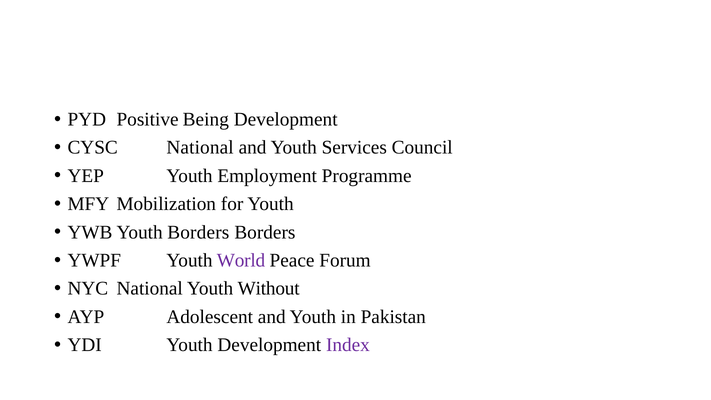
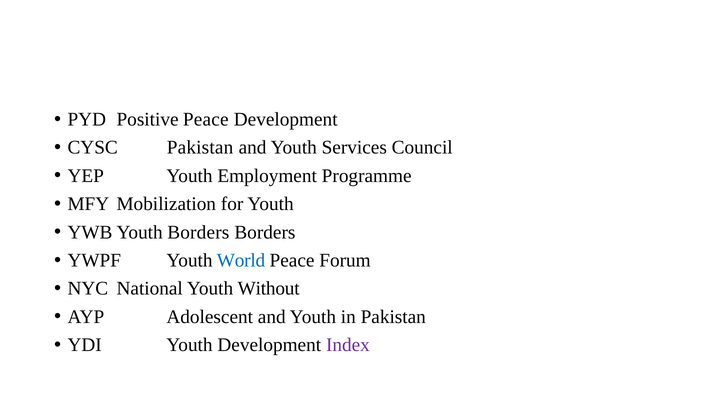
Positive Being: Being -> Peace
CYSC National: National -> Pakistan
World colour: purple -> blue
